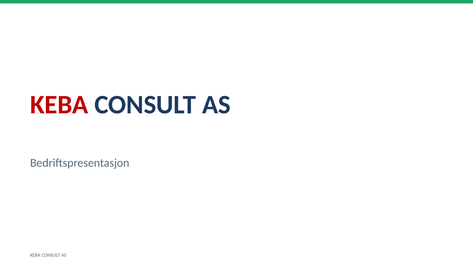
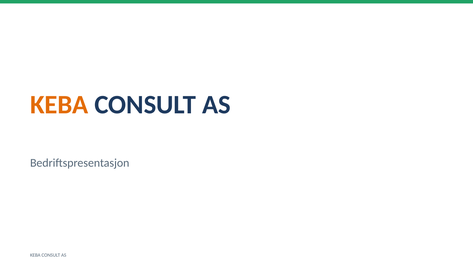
KEBA at (59, 105) colour: red -> orange
